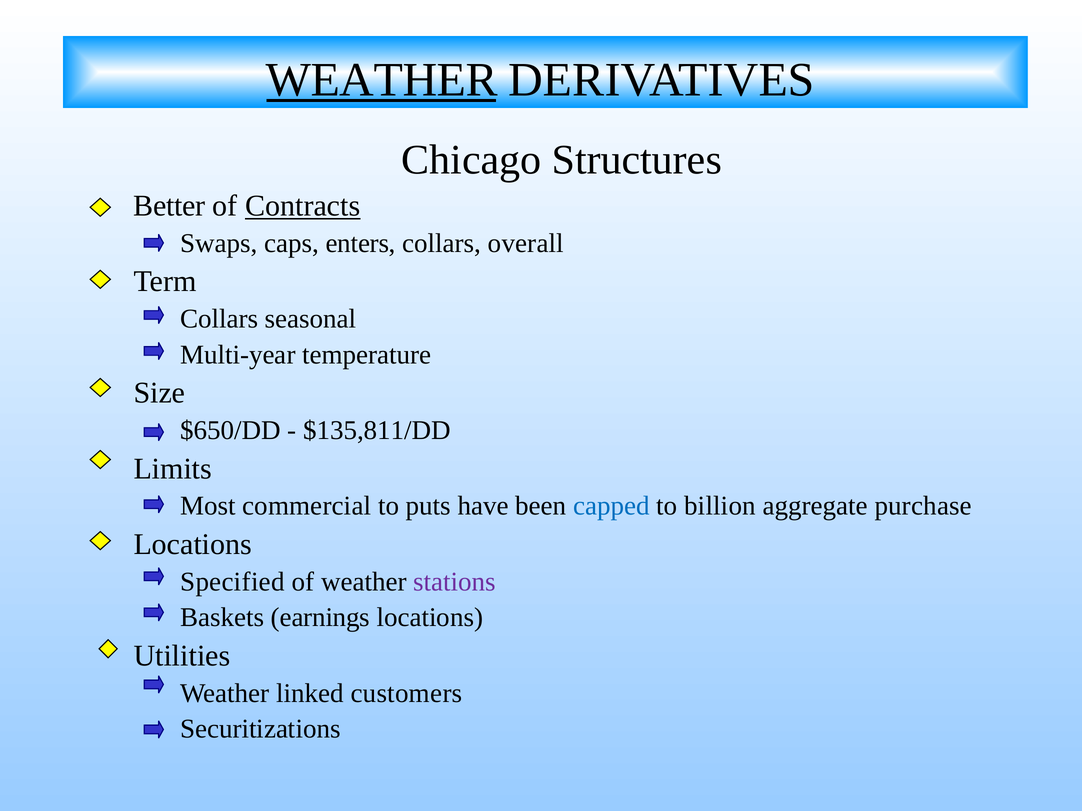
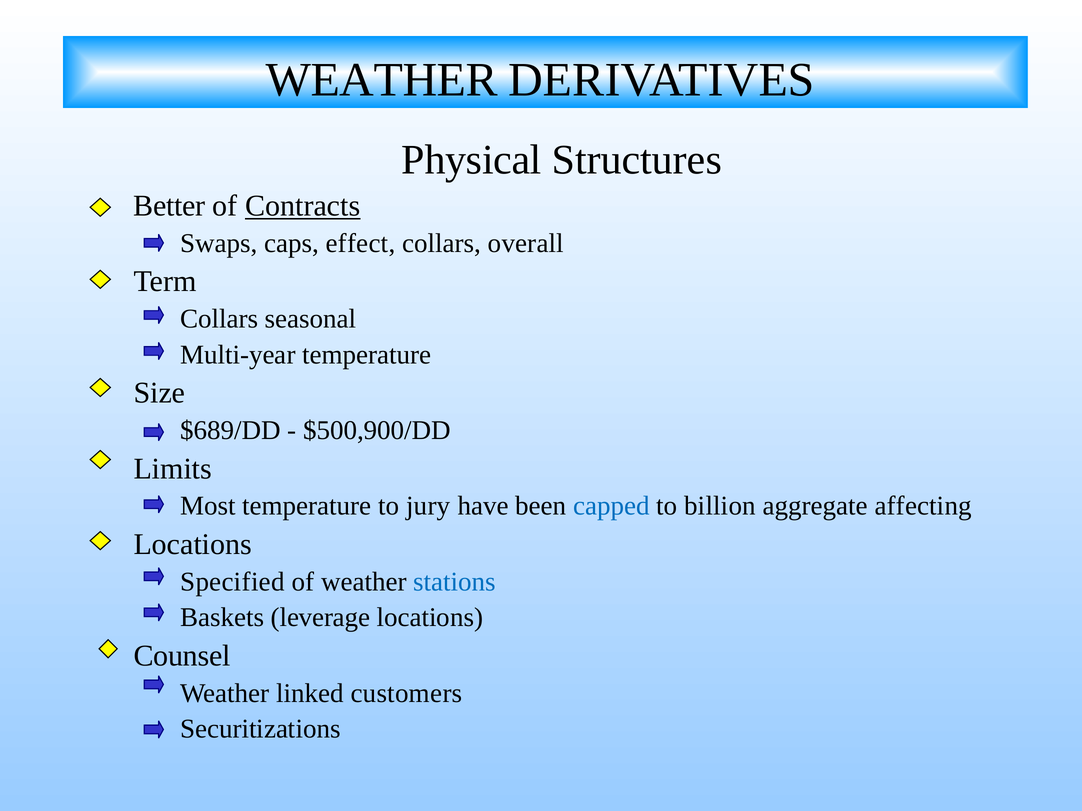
WEATHER at (382, 80) underline: present -> none
Chicago: Chicago -> Physical
enters: enters -> effect
$650/DD: $650/DD -> $689/DD
$135,811/DD: $135,811/DD -> $500,900/DD
Most commercial: commercial -> temperature
puts: puts -> jury
purchase: purchase -> affecting
stations colour: purple -> blue
earnings: earnings -> leverage
Utilities: Utilities -> Counsel
